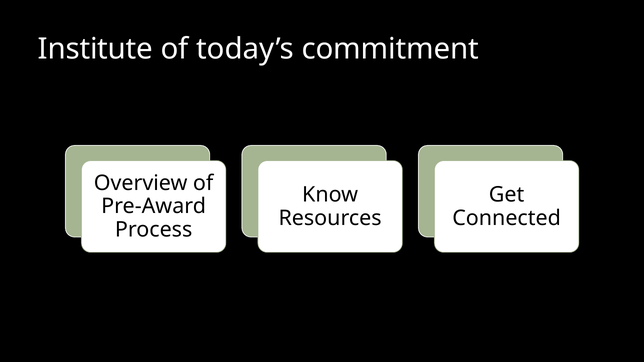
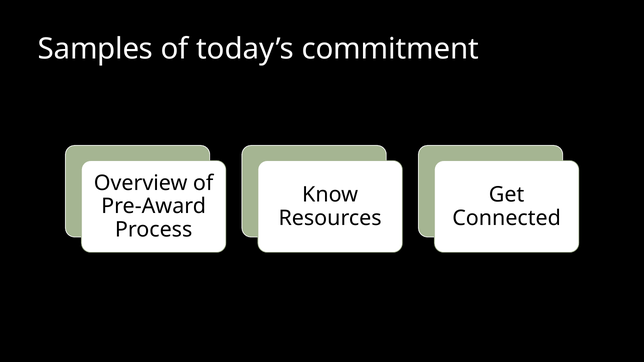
Institute: Institute -> Samples
